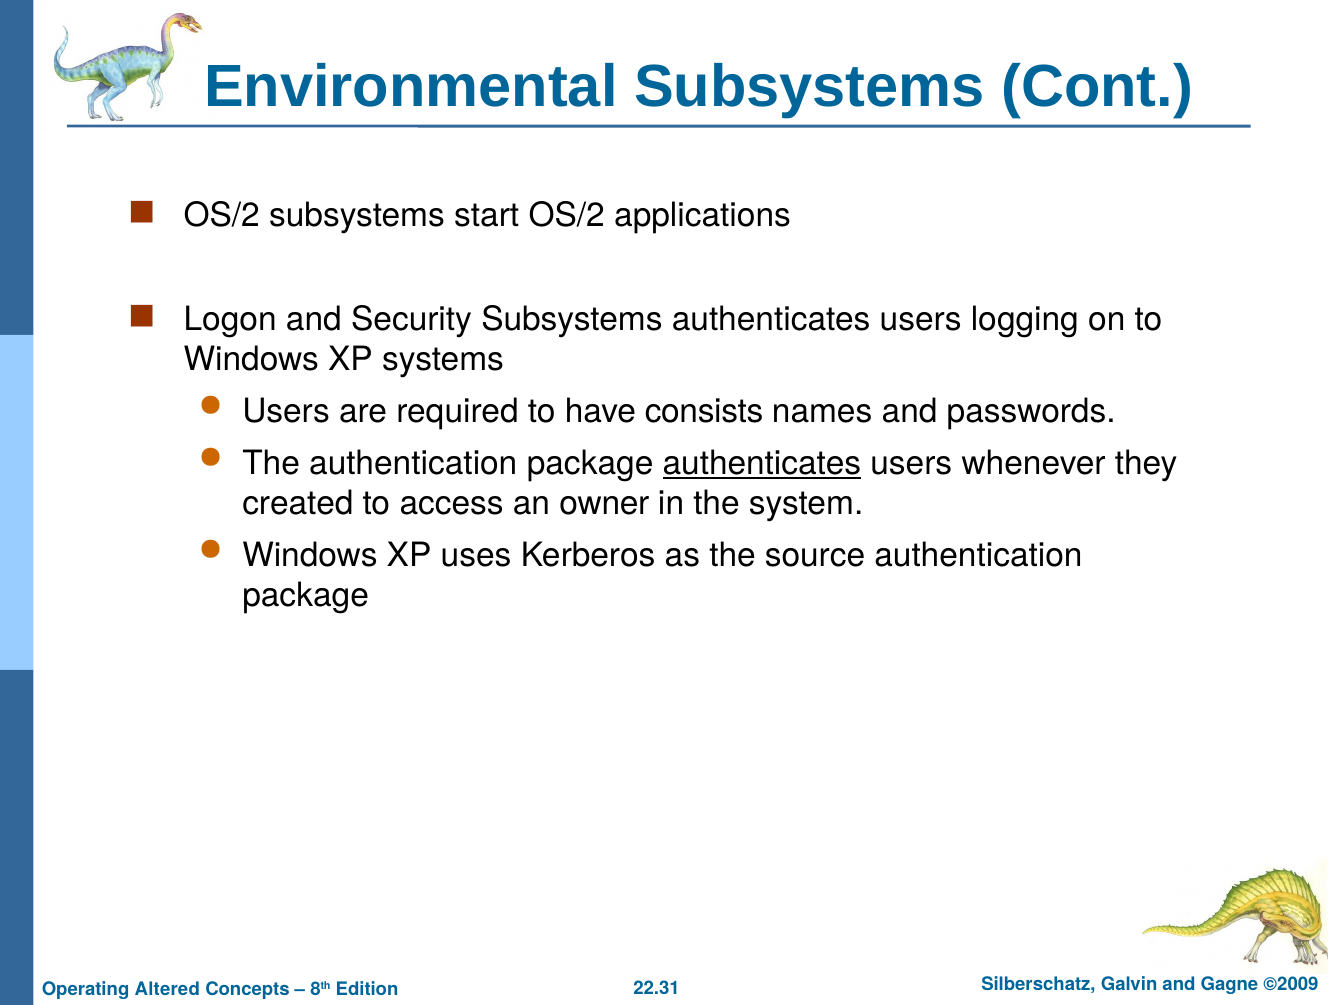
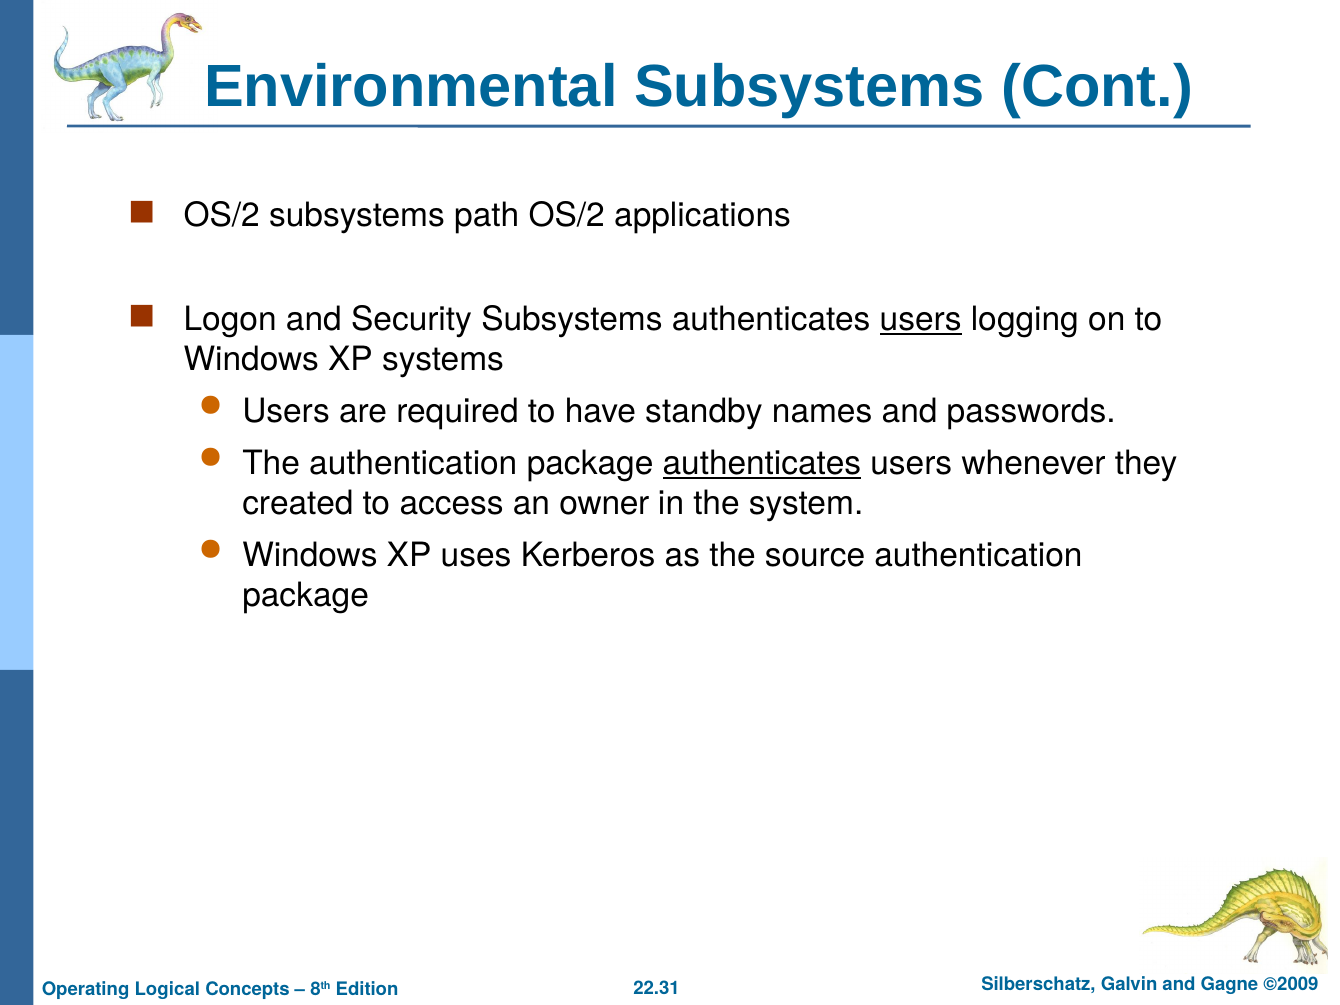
start: start -> path
users at (921, 320) underline: none -> present
consists: consists -> standby
Altered: Altered -> Logical
